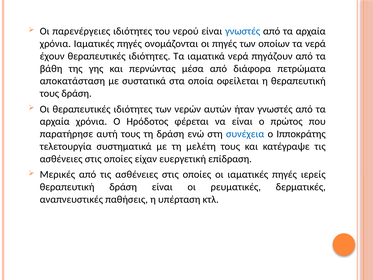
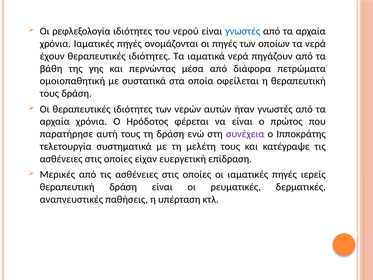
παρενέργειες: παρενέργειες -> ρεφλεξολογία
αποκατάσταση: αποκατάσταση -> ομοιοπαθητική
συνέχεια colour: blue -> purple
